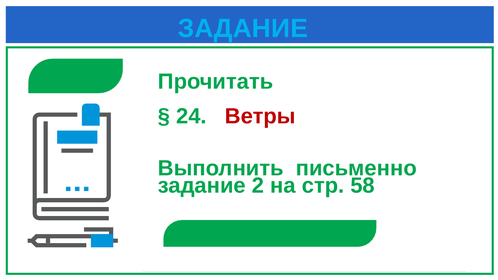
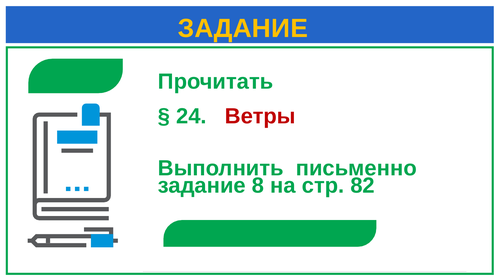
ЗАДАНИЕ at (243, 28) colour: light blue -> yellow
2: 2 -> 8
58: 58 -> 82
